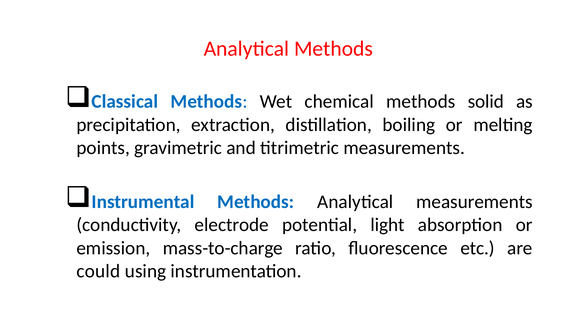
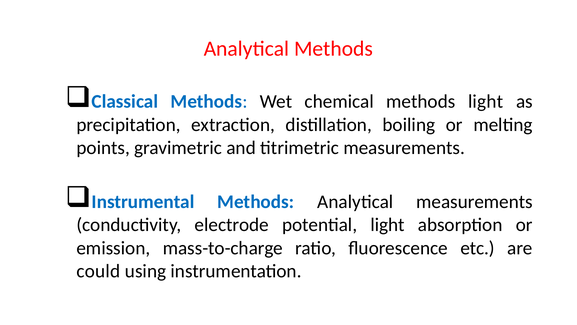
methods solid: solid -> light
